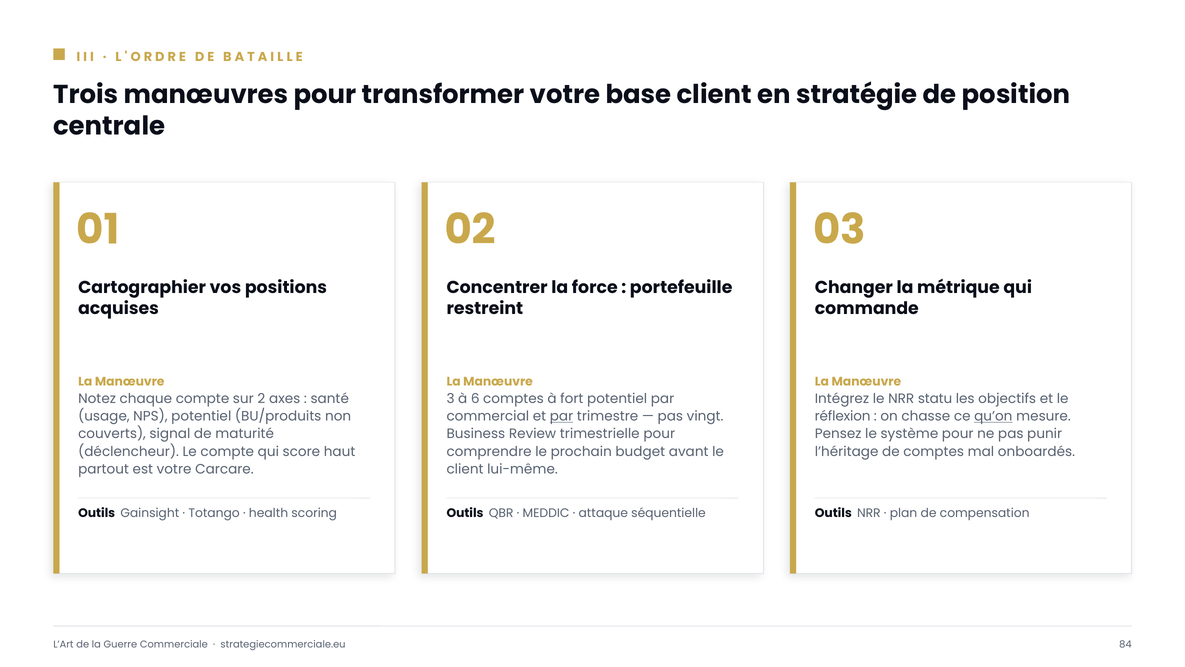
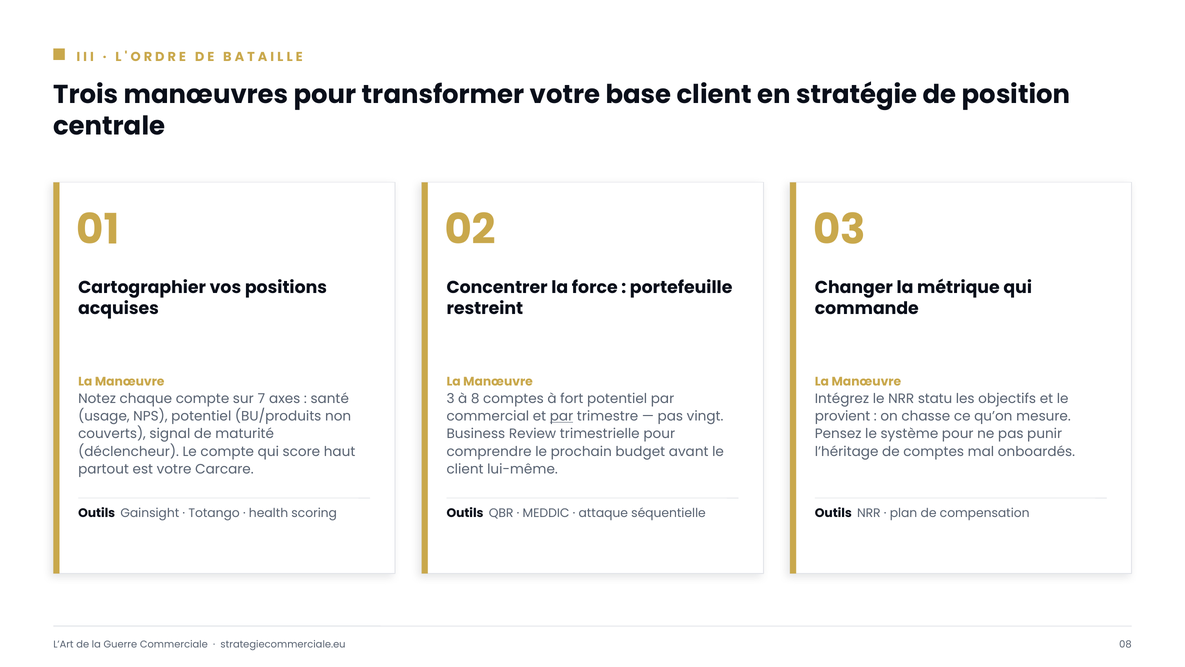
2: 2 -> 7
6: 6 -> 8
réflexion: réflexion -> provient
qu’on underline: present -> none
84: 84 -> 08
